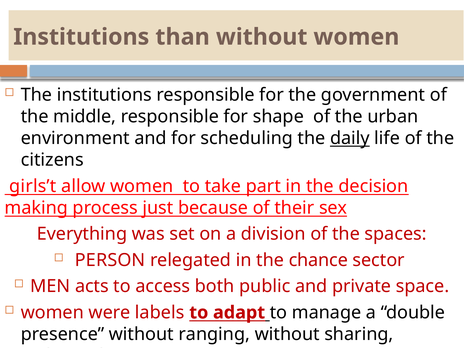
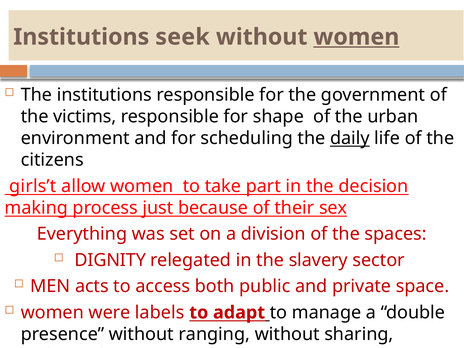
than: than -> seek
women at (356, 37) underline: none -> present
middle: middle -> victims
PERSON: PERSON -> DIGNITY
chance: chance -> slavery
